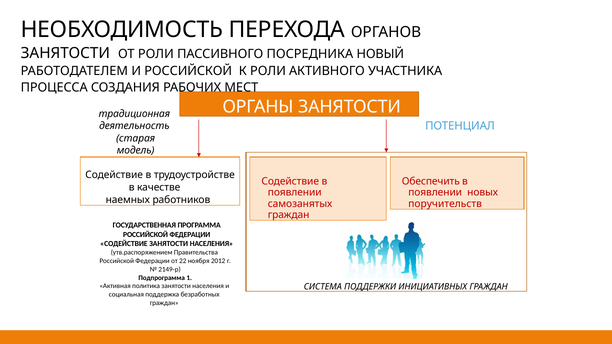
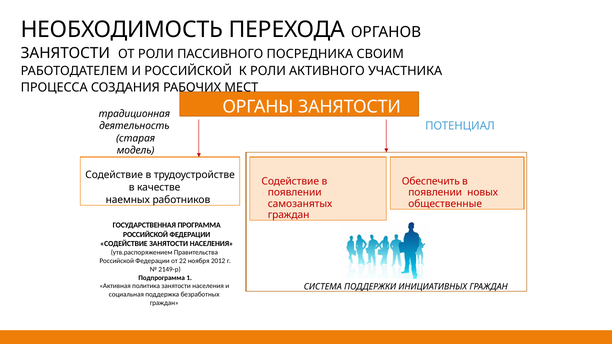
НОВЫЙ: НОВЫЙ -> СВОИМ
поручительств: поручительств -> общественные
